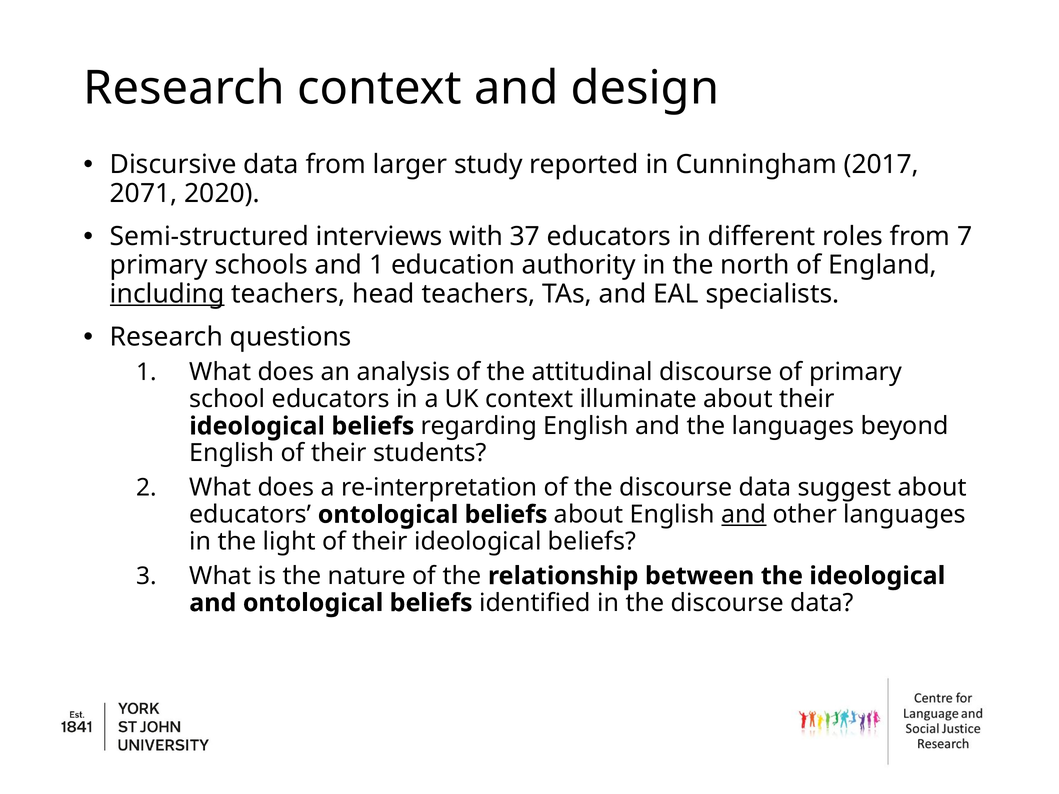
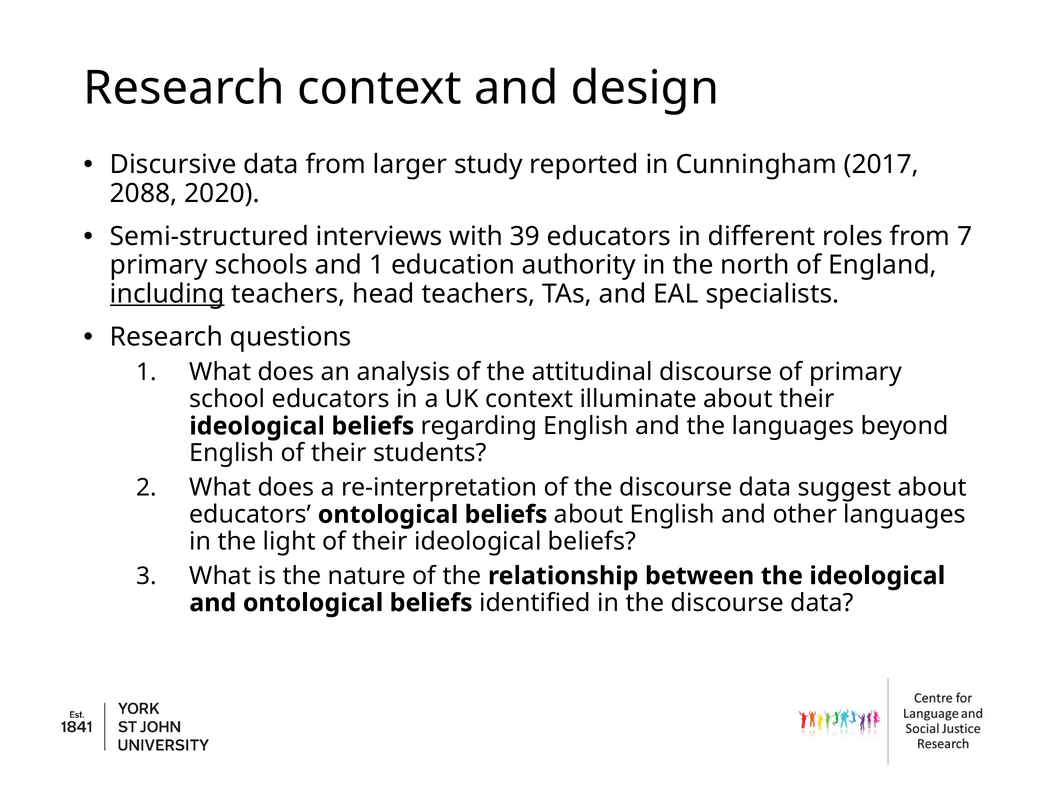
2071: 2071 -> 2088
37: 37 -> 39
and at (744, 515) underline: present -> none
